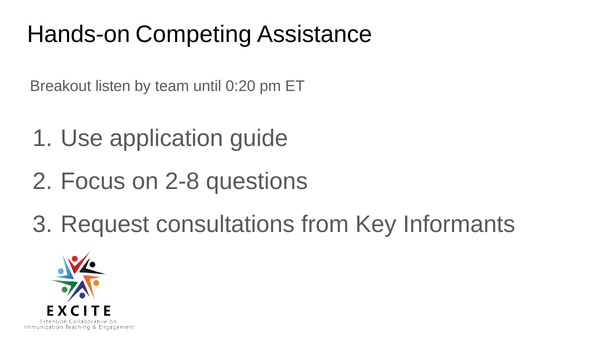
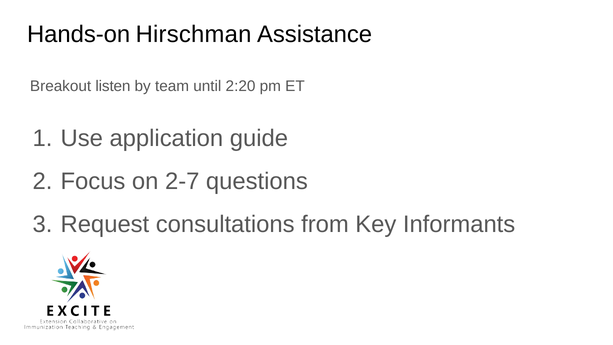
Competing: Competing -> Hirschman
0:20: 0:20 -> 2:20
2-8: 2-8 -> 2-7
